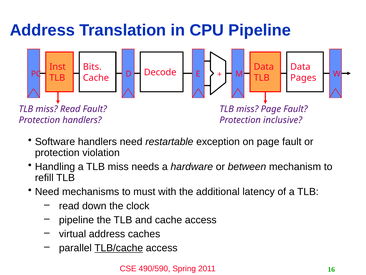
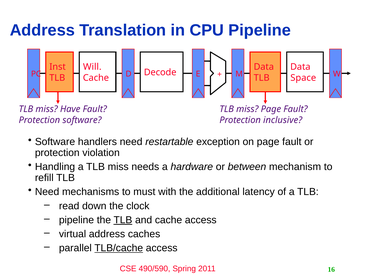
Bits: Bits -> Will
Pages: Pages -> Space
miss Read: Read -> Have
Protection handlers: handlers -> software
TLB at (123, 220) underline: none -> present
